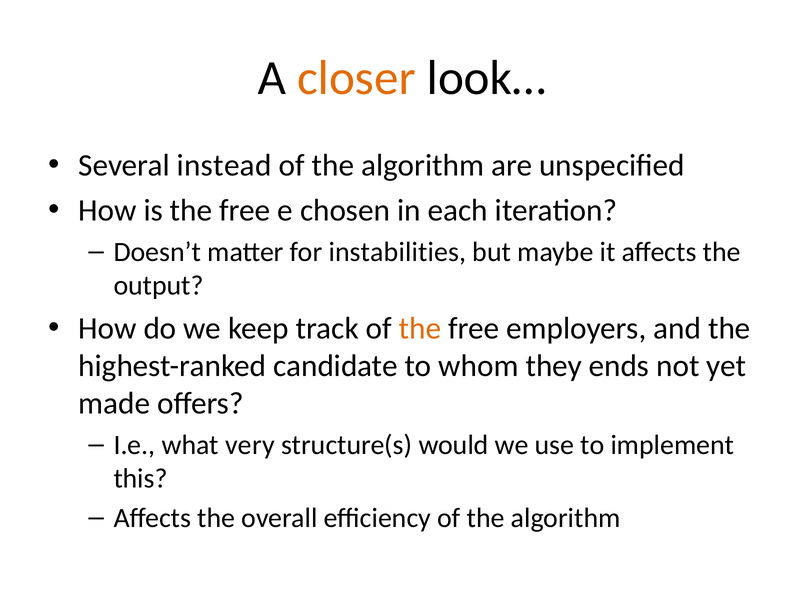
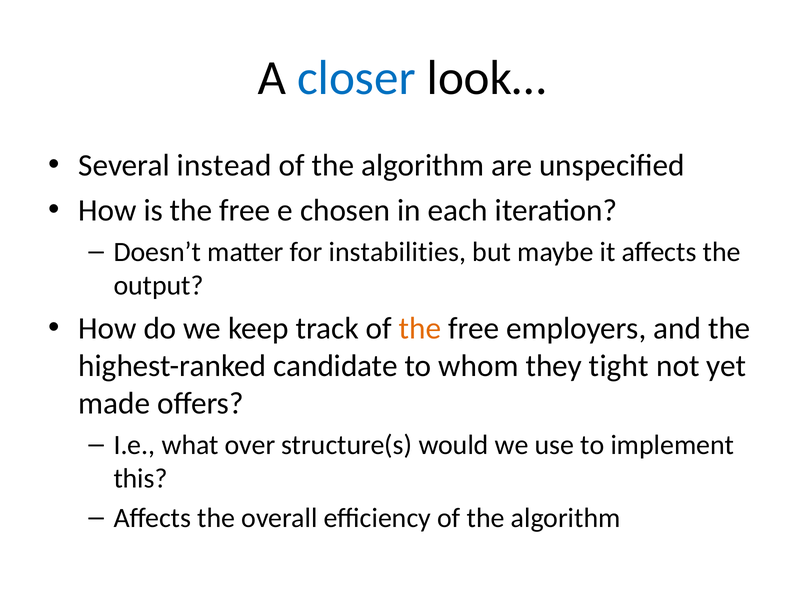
closer colour: orange -> blue
ends: ends -> tight
very: very -> over
